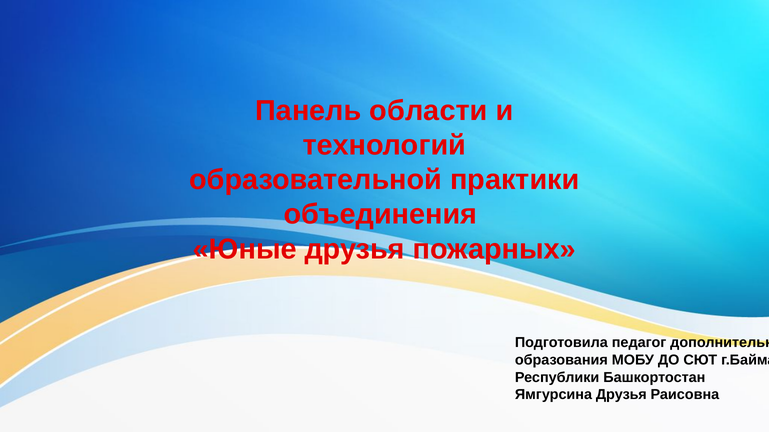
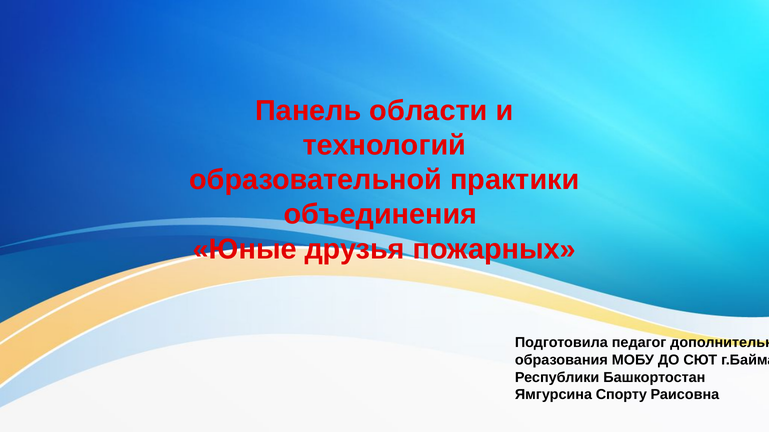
Ямгурсина Друзья: Друзья -> Спорту
